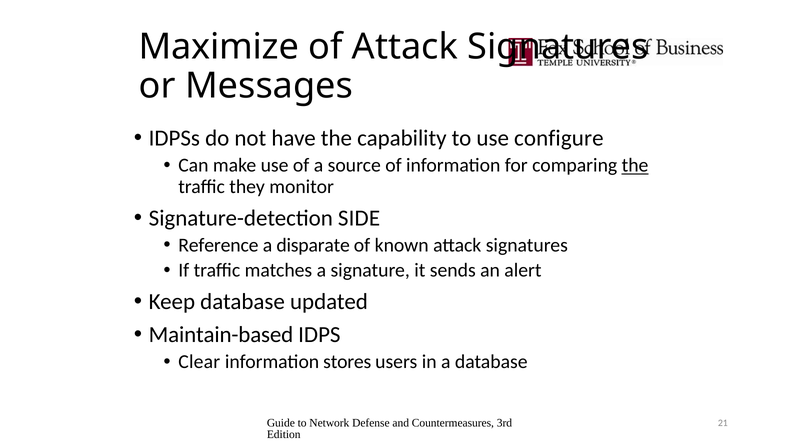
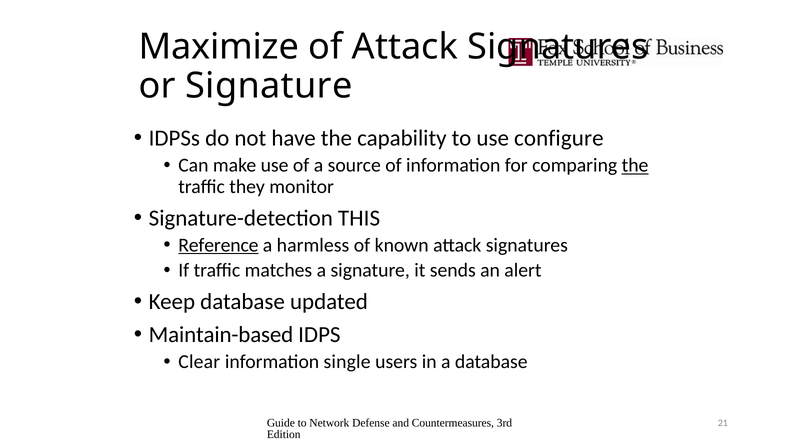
or Messages: Messages -> Signature
SIDE: SIDE -> THIS
Reference underline: none -> present
disparate: disparate -> harmless
stores: stores -> single
